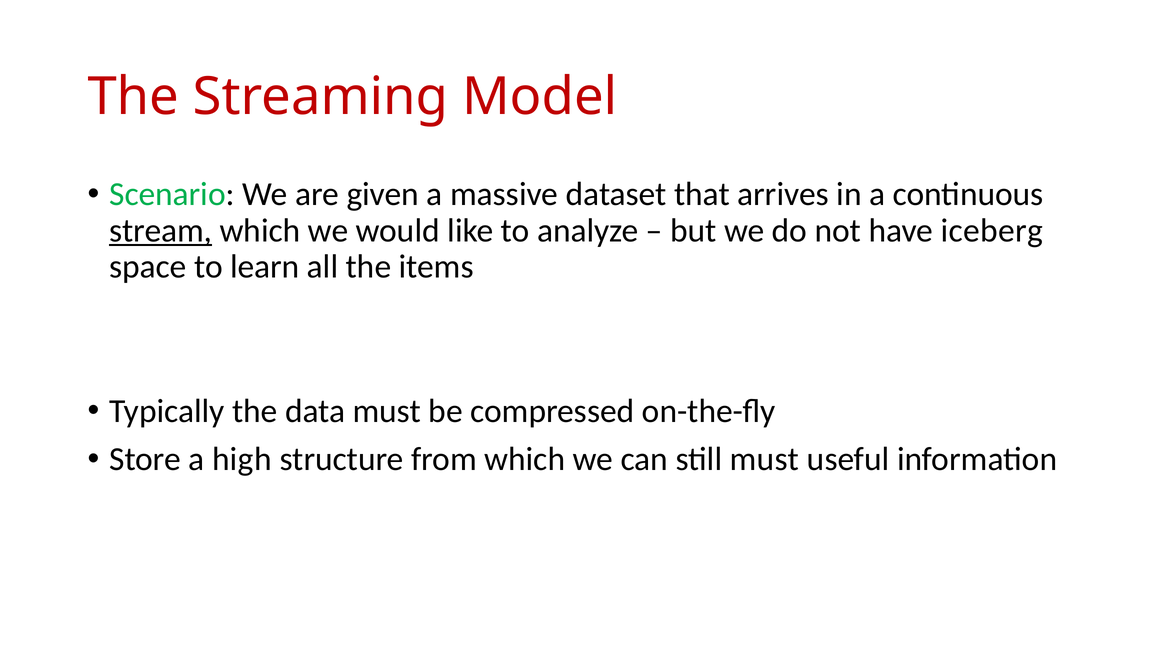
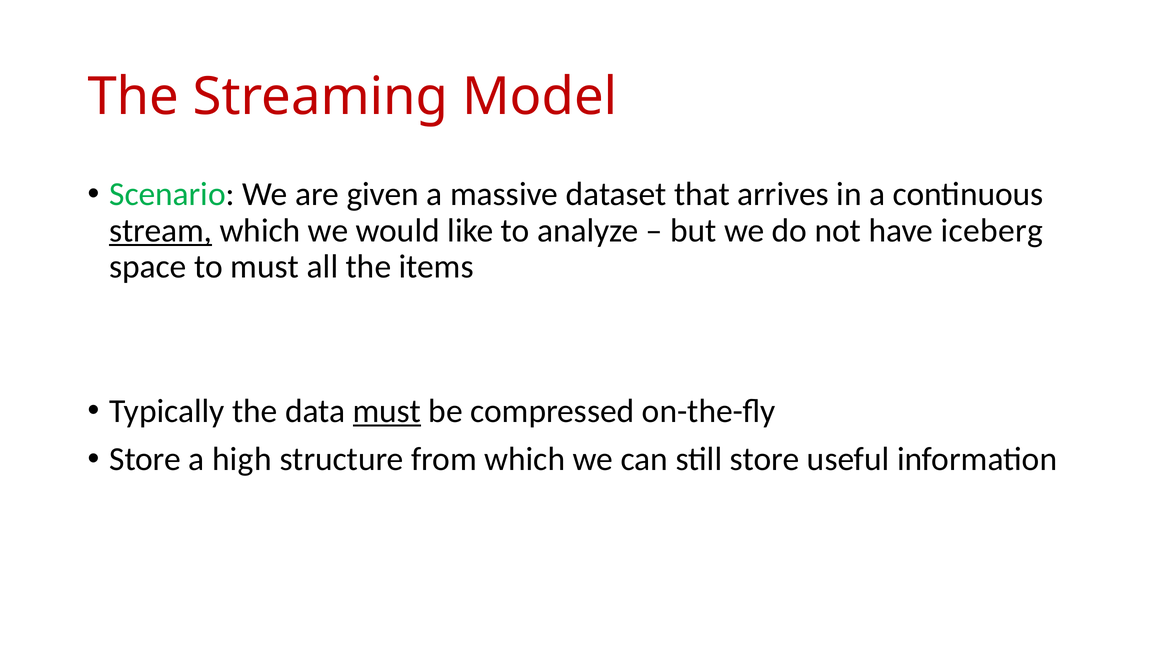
to learn: learn -> must
must at (387, 411) underline: none -> present
still must: must -> store
